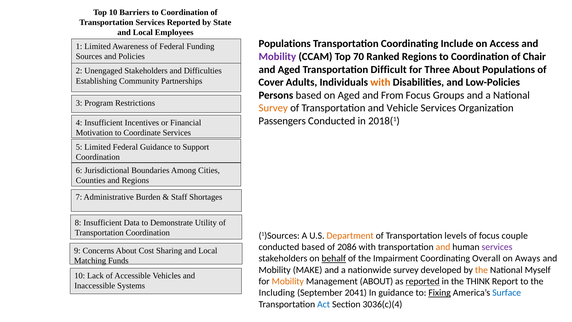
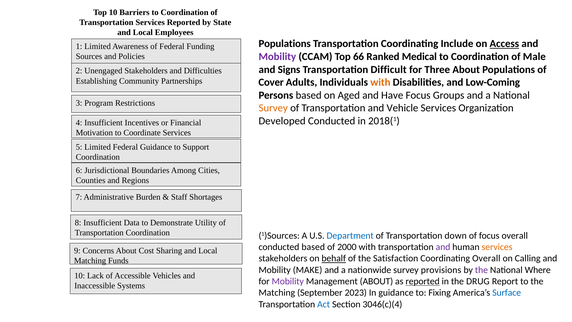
Access underline: none -> present
70: 70 -> 66
Ranked Regions: Regions -> Medical
Chair: Chair -> Male
and Aged: Aged -> Signs
Low-Policies: Low-Policies -> Low-Coming
From: From -> Have
Passengers: Passengers -> Developed
Department colour: orange -> blue
levels: levels -> down
focus couple: couple -> overall
2086: 2086 -> 2000
and at (443, 247) colour: orange -> purple
services at (497, 247) colour: purple -> orange
Impairment: Impairment -> Satisfaction
Aways: Aways -> Calling
developed: developed -> provisions
the at (481, 270) colour: orange -> purple
Myself: Myself -> Where
Mobility at (288, 281) colour: orange -> purple
THINK: THINK -> DRUG
Including at (277, 293): Including -> Matching
2041: 2041 -> 2023
Fixing underline: present -> none
3036(c)(4: 3036(c)(4 -> 3046(c)(4
